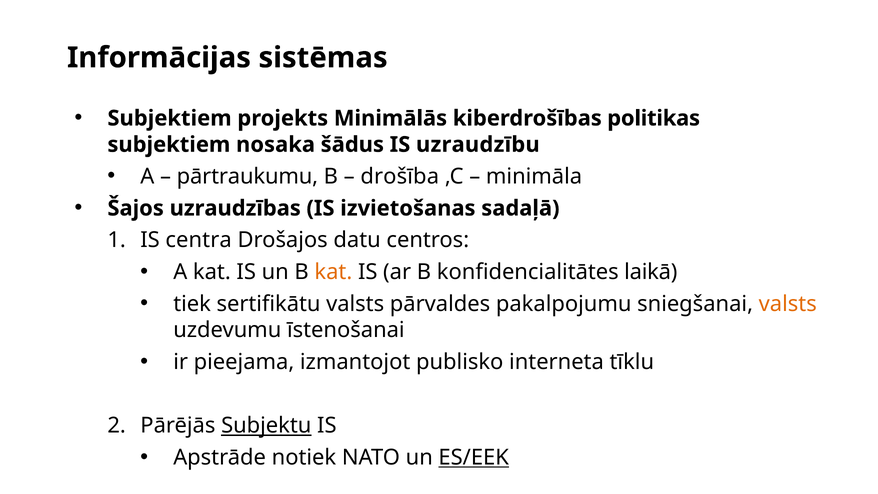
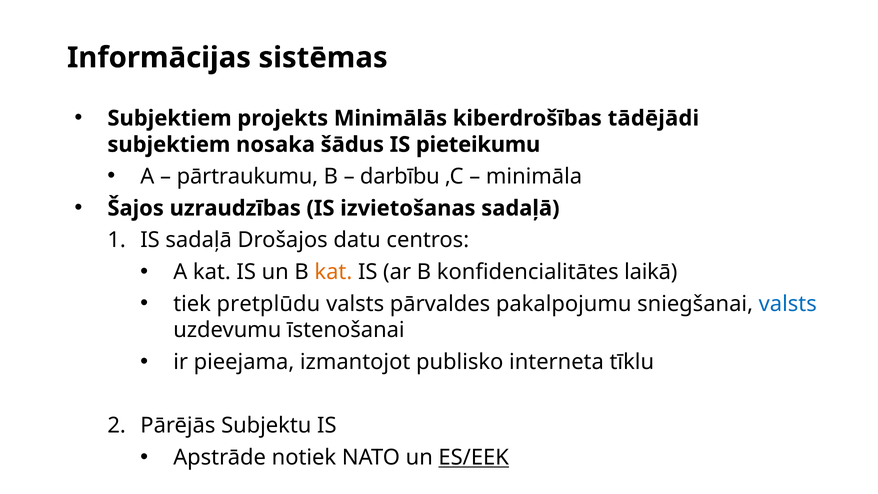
politikas: politikas -> tādējādi
uzraudzību: uzraudzību -> pieteikumu
drošība: drošība -> darbību
IS centra: centra -> sadaļā
sertifikātu: sertifikātu -> pretplūdu
valsts at (788, 304) colour: orange -> blue
Subjektu underline: present -> none
